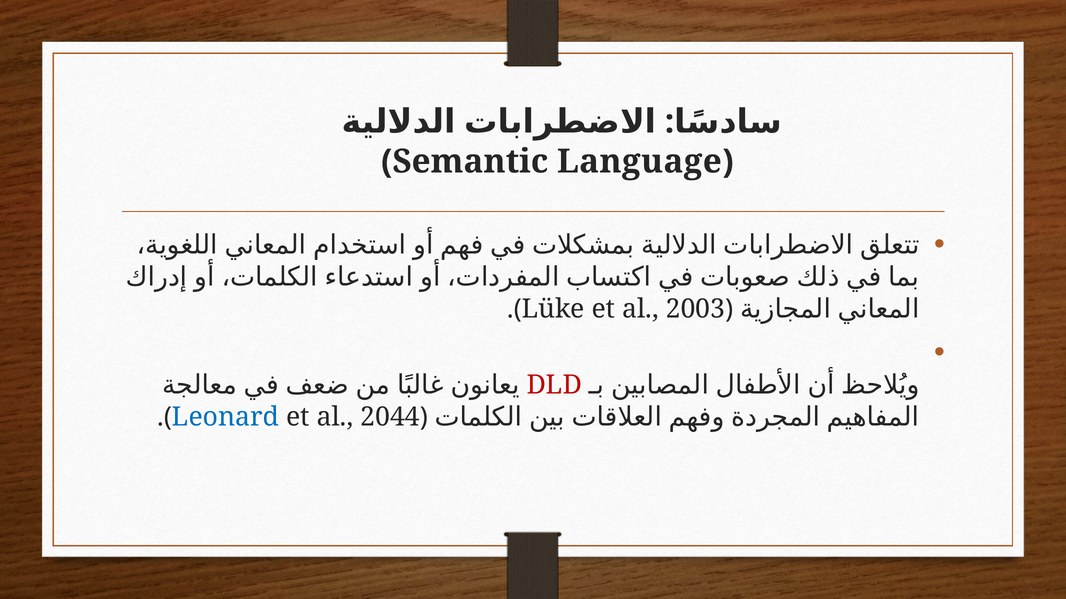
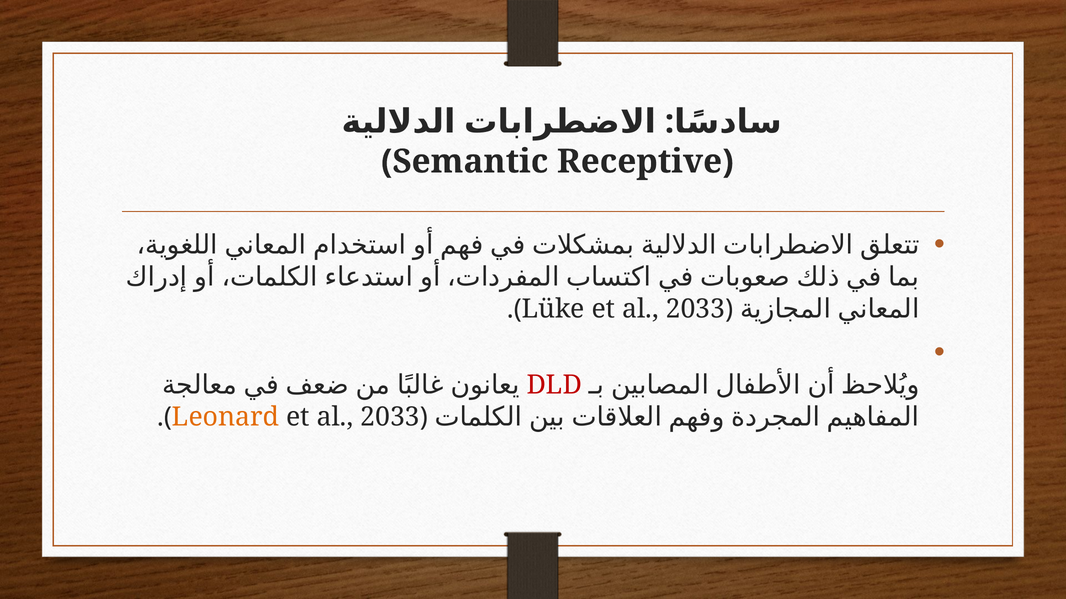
Language: Language -> Receptive
Lüke et al 2003: 2003 -> 2033
Leonard colour: blue -> orange
2044 at (390, 417): 2044 -> 2033
